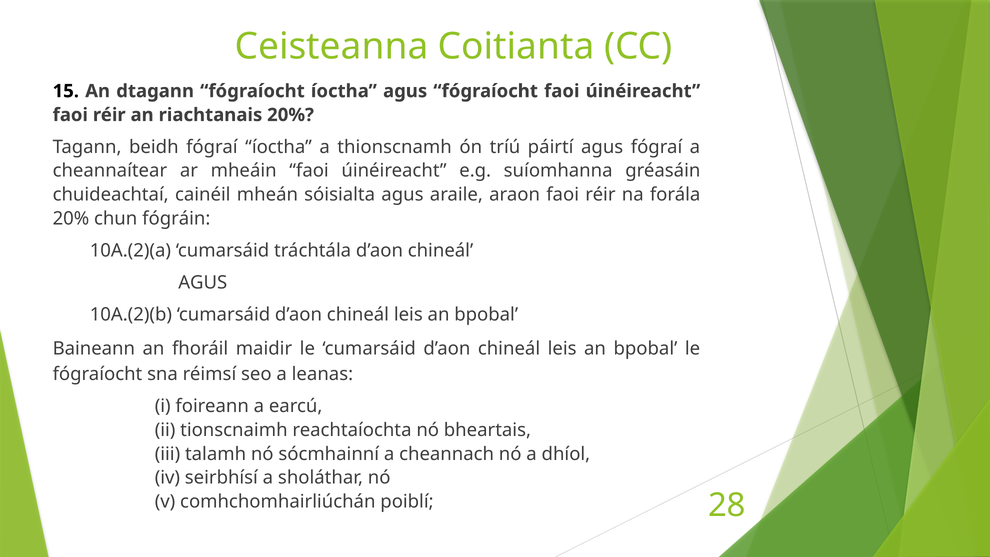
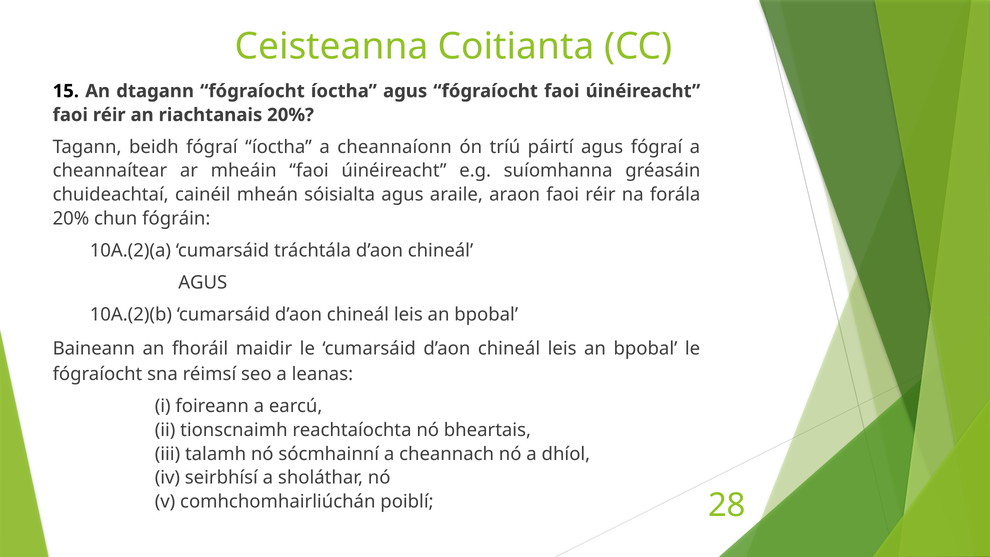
thionscnamh: thionscnamh -> cheannaíonn
